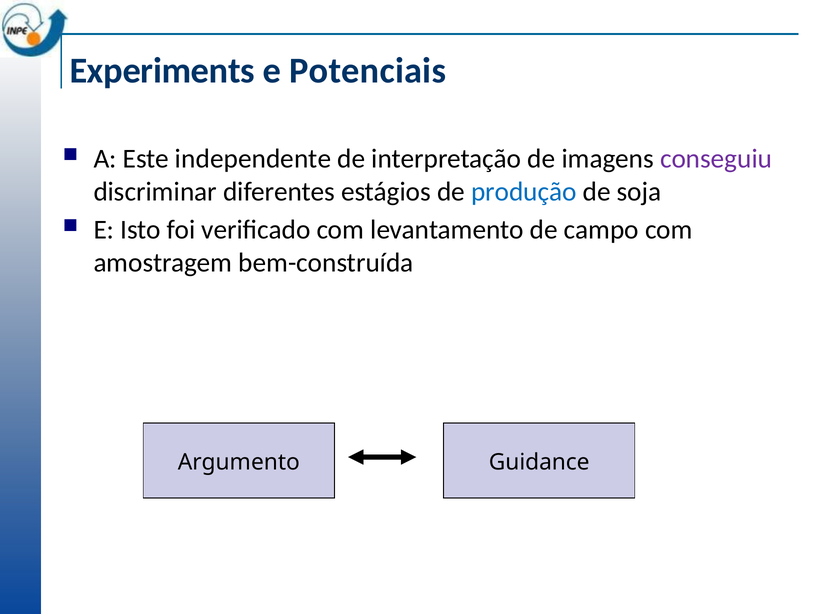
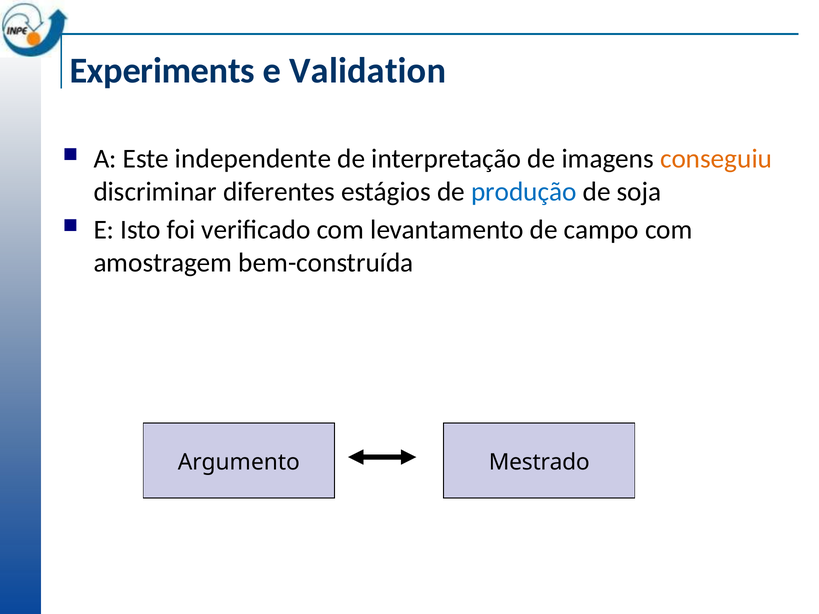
Potenciais: Potenciais -> Validation
conseguiu colour: purple -> orange
Guidance: Guidance -> Mestrado
